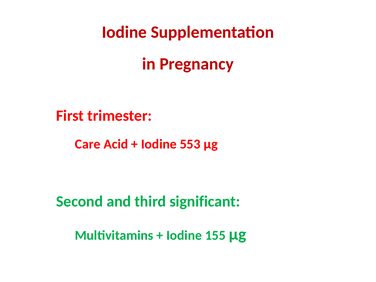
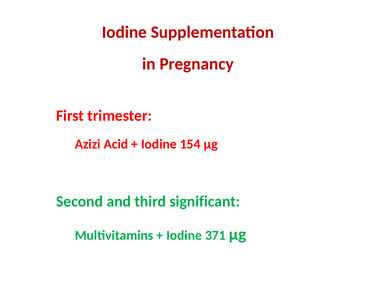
Care: Care -> Azizi
553: 553 -> 154
155: 155 -> 371
